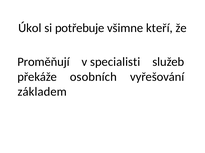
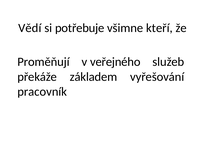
Úkol: Úkol -> Vědí
specialisti: specialisti -> veřejného
osobních: osobních -> základem
základem: základem -> pracovník
